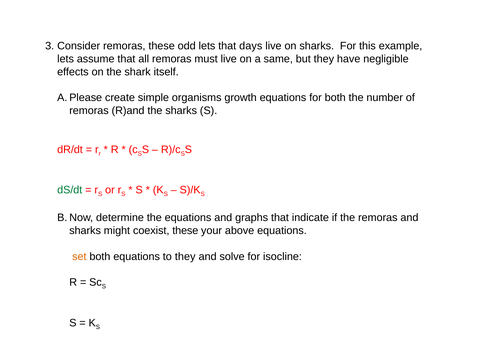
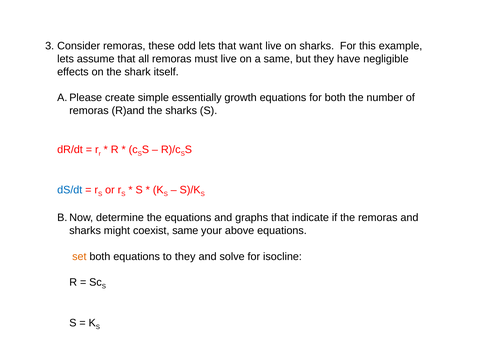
days: days -> want
organisms: organisms -> essentially
dS/dt colour: green -> blue
coexist these: these -> same
